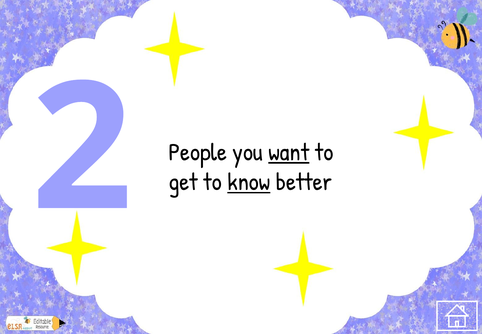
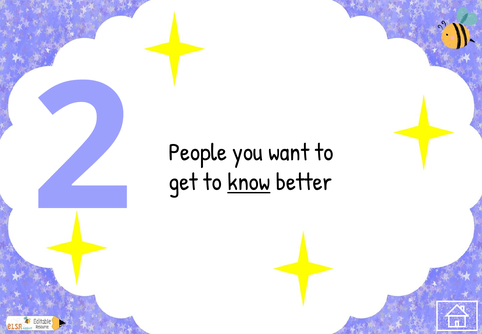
want underline: present -> none
